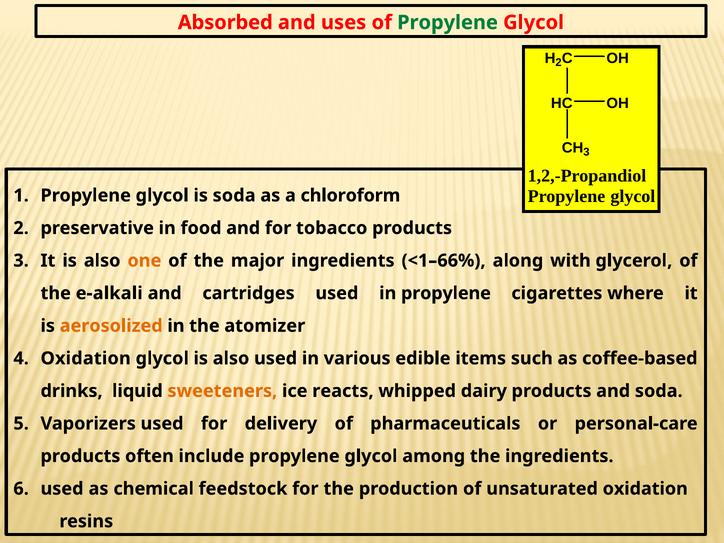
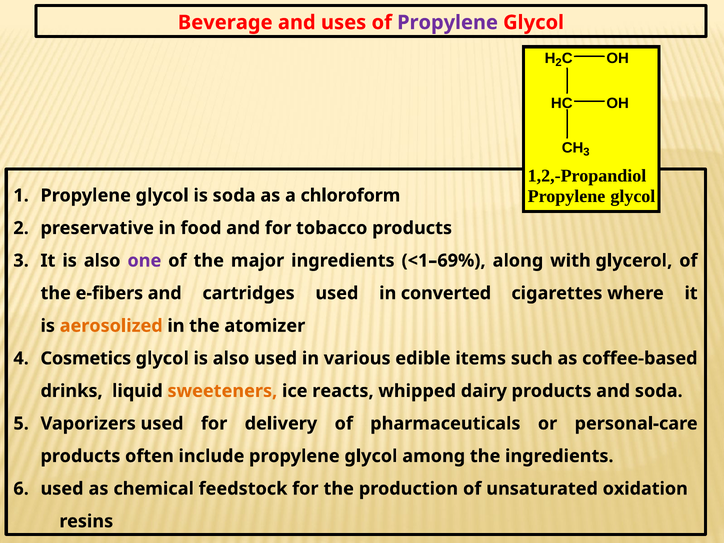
Absorbed: Absorbed -> Beverage
Propylene at (448, 22) colour: green -> purple
one colour: orange -> purple
<1–66%: <1–66% -> <1–69%
e-alkali: e-alkali -> e-fibers
in propylene: propylene -> converted
Oxidation at (86, 358): Oxidation -> Cosmetics
